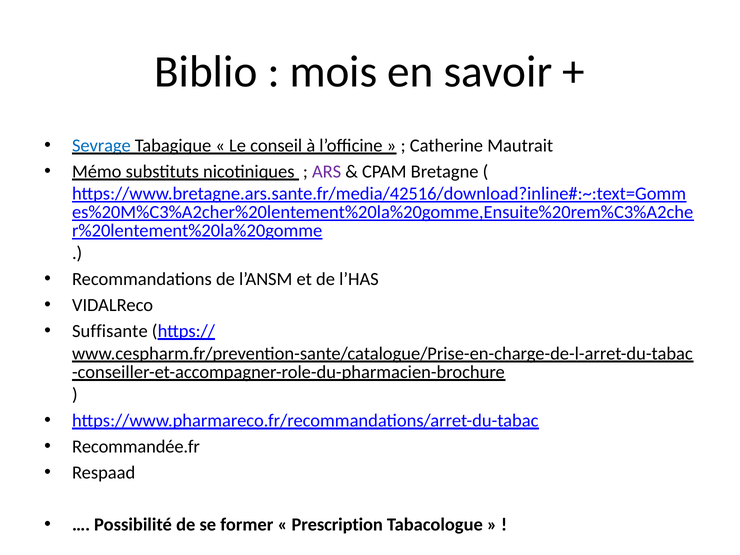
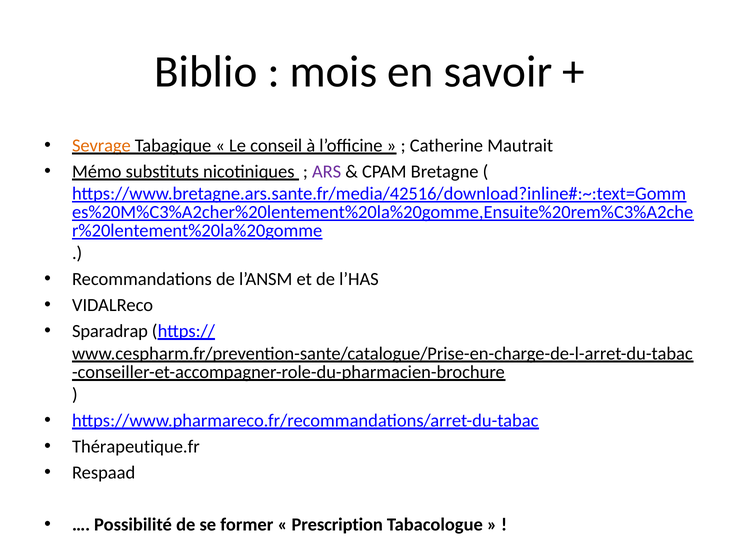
Sevrage colour: blue -> orange
Suffisante: Suffisante -> Sparadrap
Recommandée.fr: Recommandée.fr -> Thérapeutique.fr
